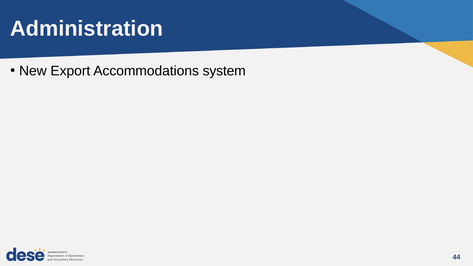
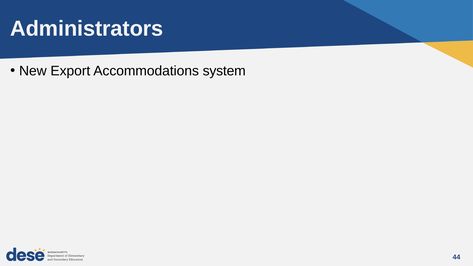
Administration: Administration -> Administrators
